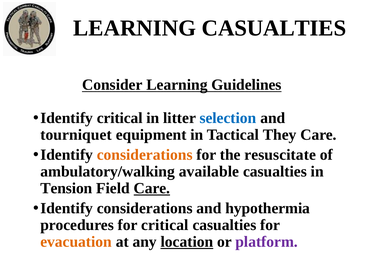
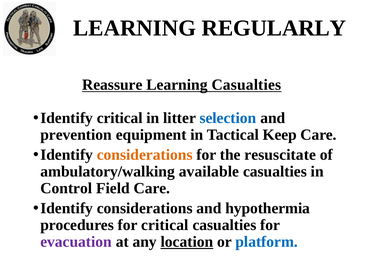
LEARNING CASUALTIES: CASUALTIES -> REGULARLY
Consider: Consider -> Reassure
Learning Guidelines: Guidelines -> Casualties
tourniquet: tourniquet -> prevention
They: They -> Keep
Tension: Tension -> Control
Care at (152, 188) underline: present -> none
evacuation colour: orange -> purple
platform colour: purple -> blue
